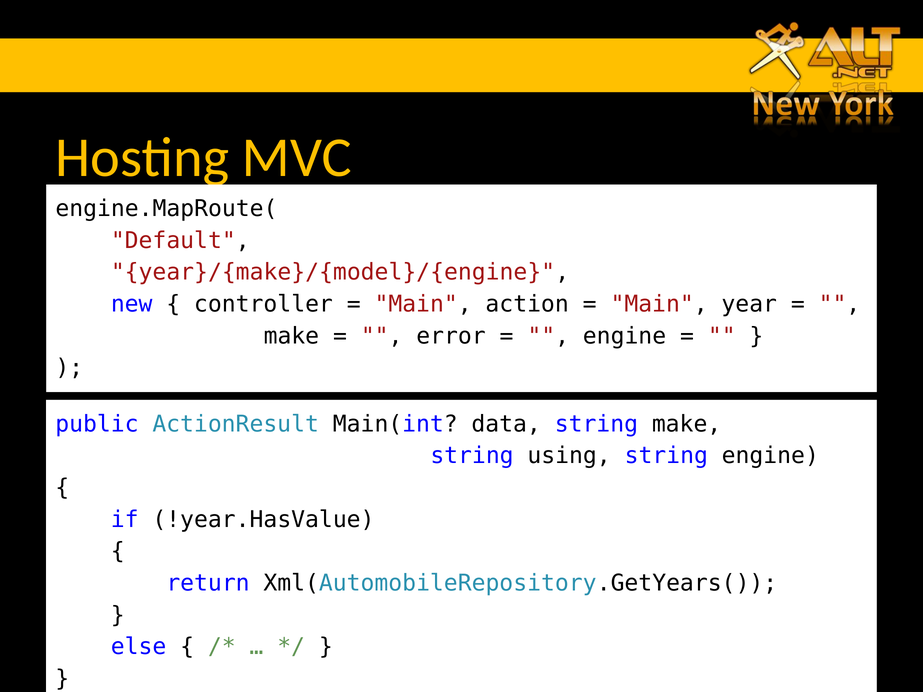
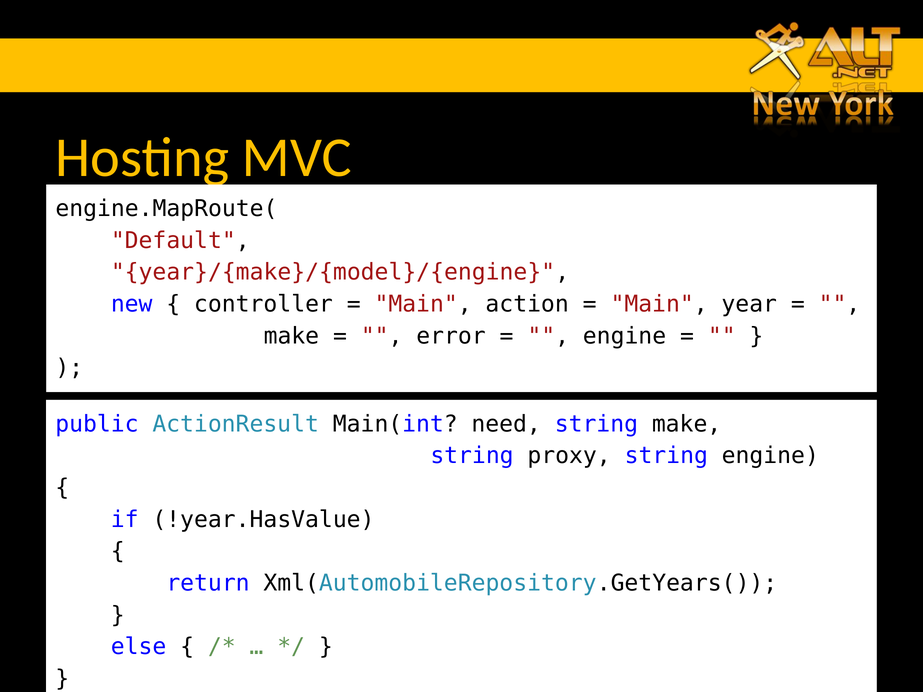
data: data -> need
using: using -> proxy
